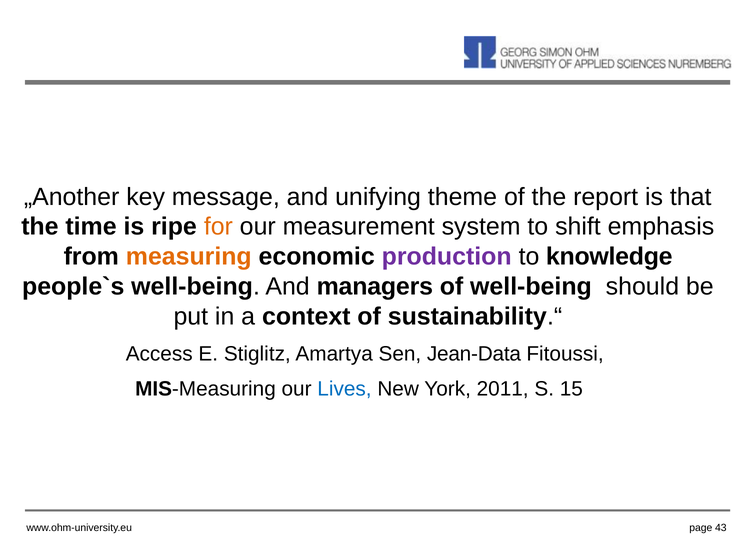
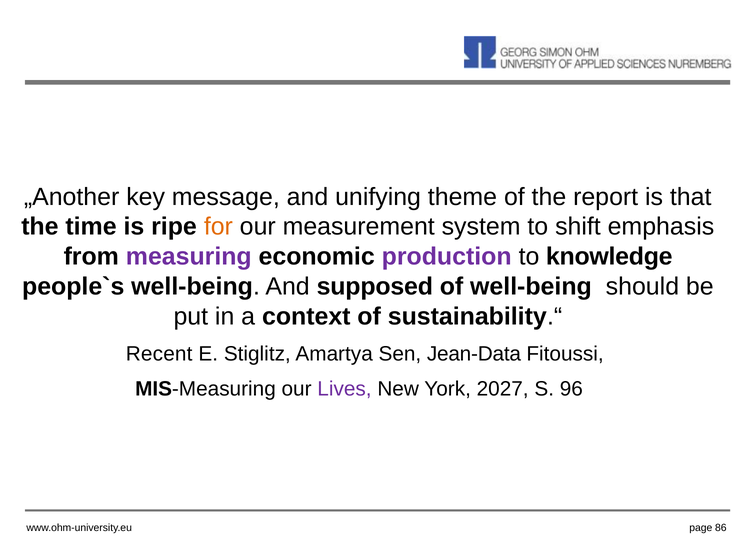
measuring colour: orange -> purple
managers: managers -> supposed
Access: Access -> Recent
Lives colour: blue -> purple
2011: 2011 -> 2027
15: 15 -> 96
43: 43 -> 86
